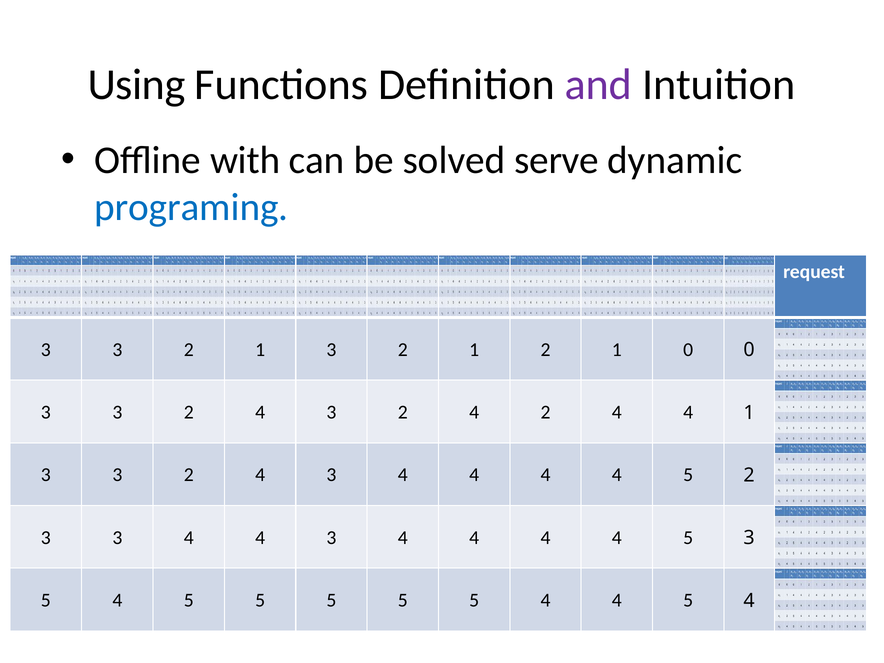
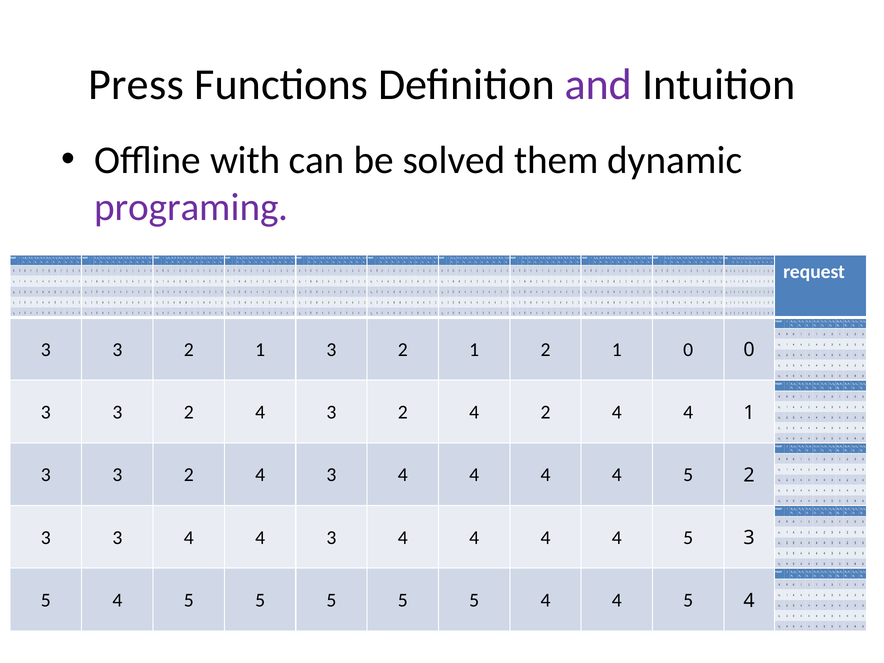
Using: Using -> Press
serve: serve -> them
programing colour: blue -> purple
